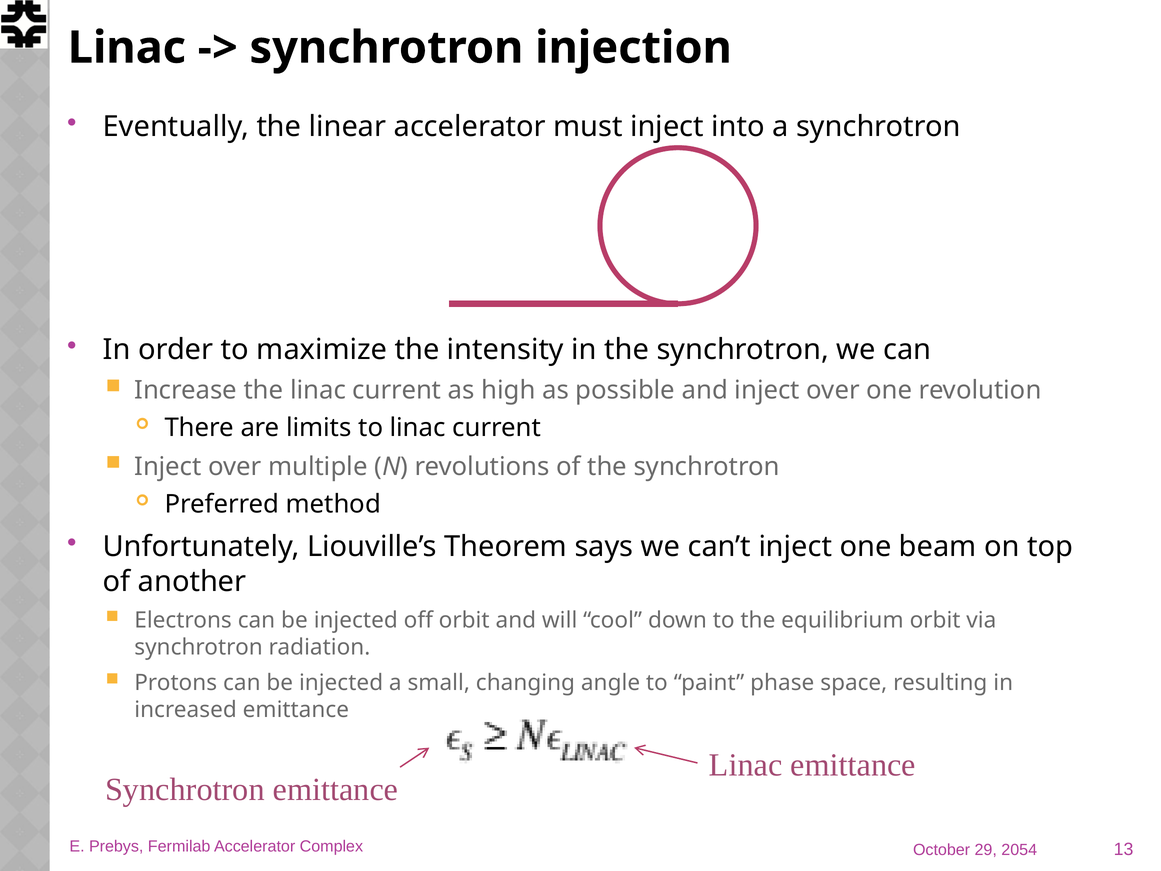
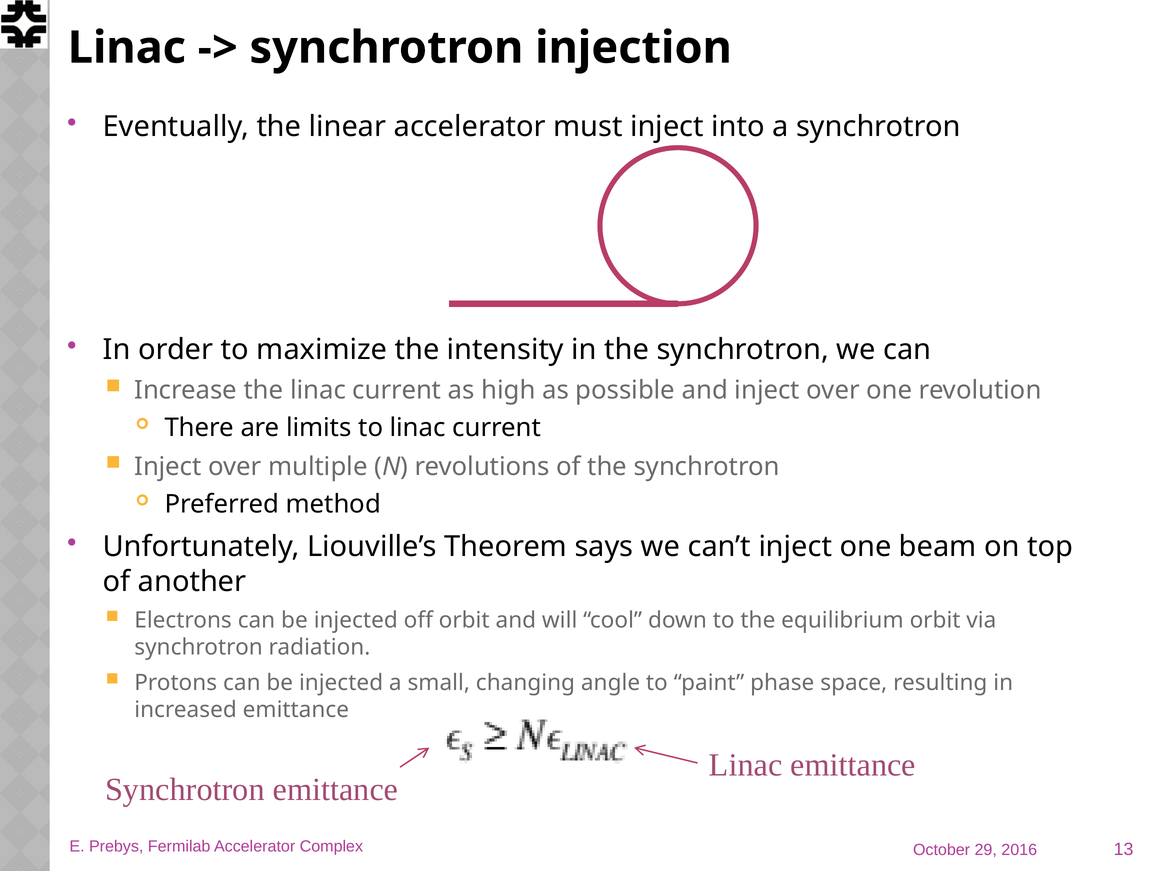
2054: 2054 -> 2016
